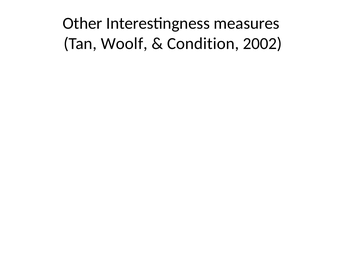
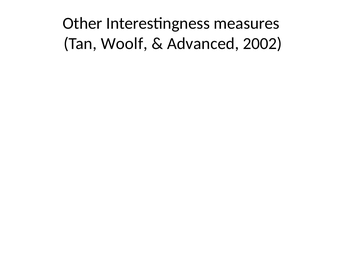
Condition: Condition -> Advanced
